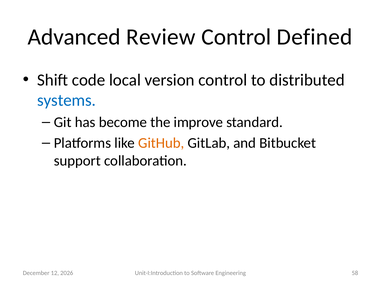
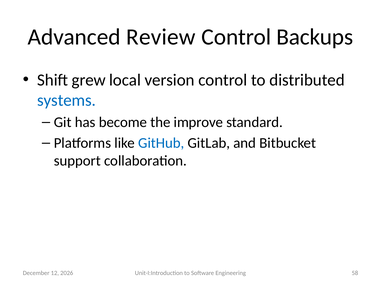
Defined: Defined -> Backups
code: code -> grew
GitHub colour: orange -> blue
